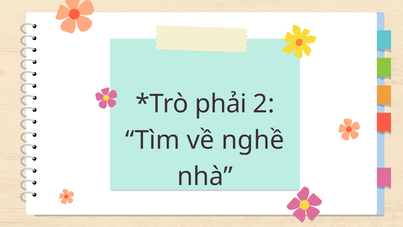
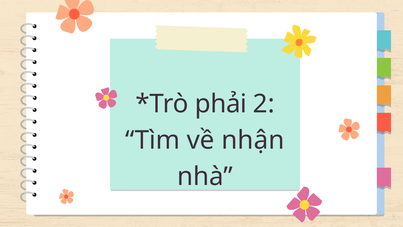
nghề: nghề -> nhận
